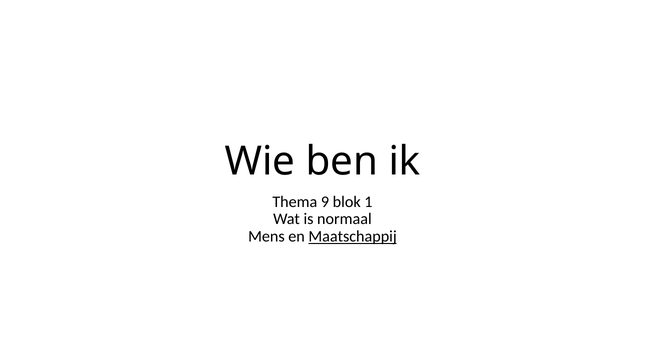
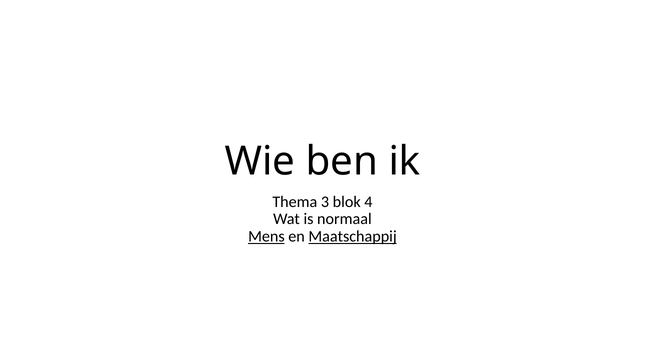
9: 9 -> 3
1: 1 -> 4
Mens underline: none -> present
